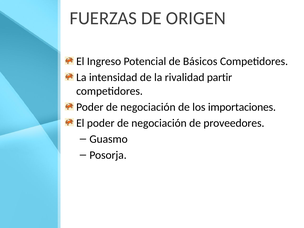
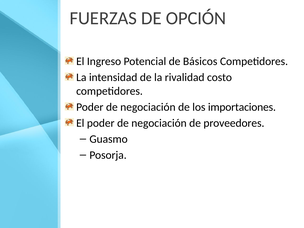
ORIGEN: ORIGEN -> OPCIÓN
partir: partir -> costo
